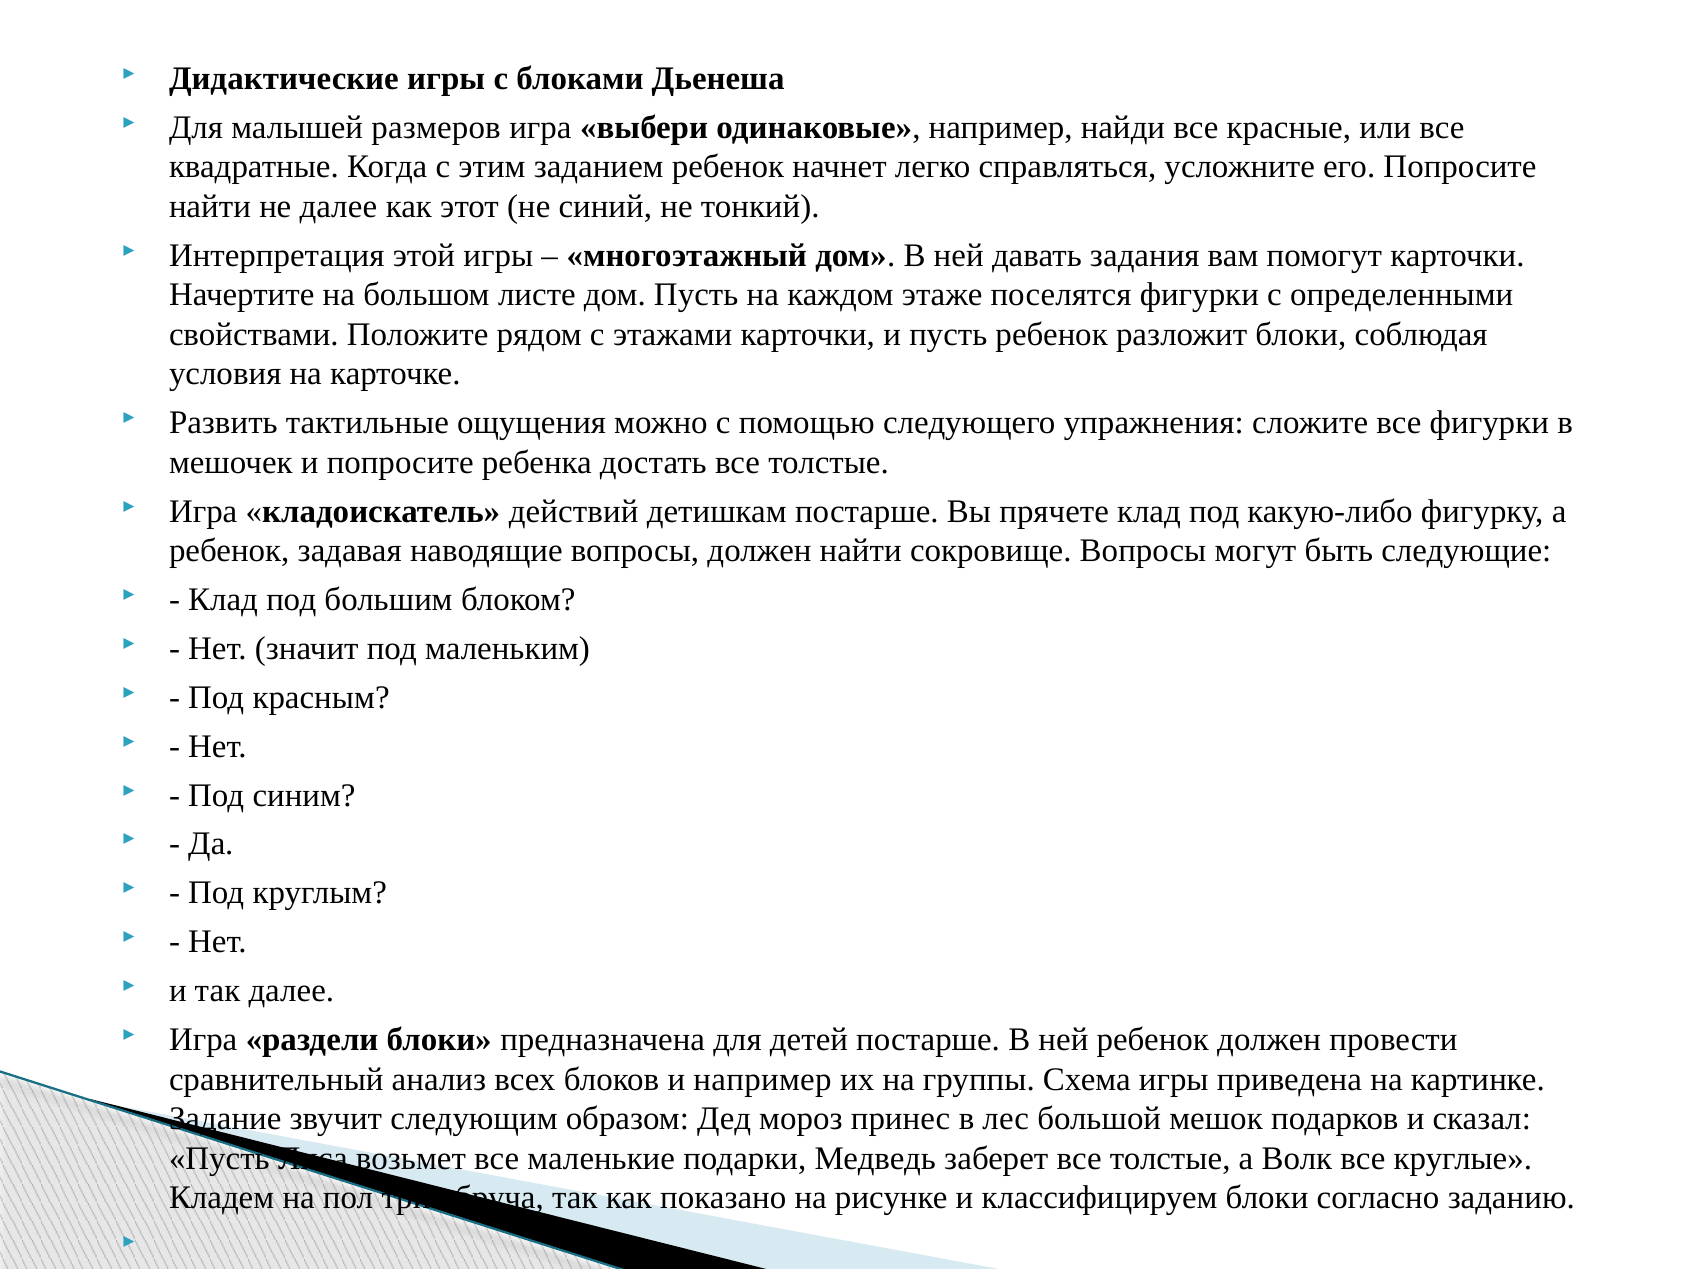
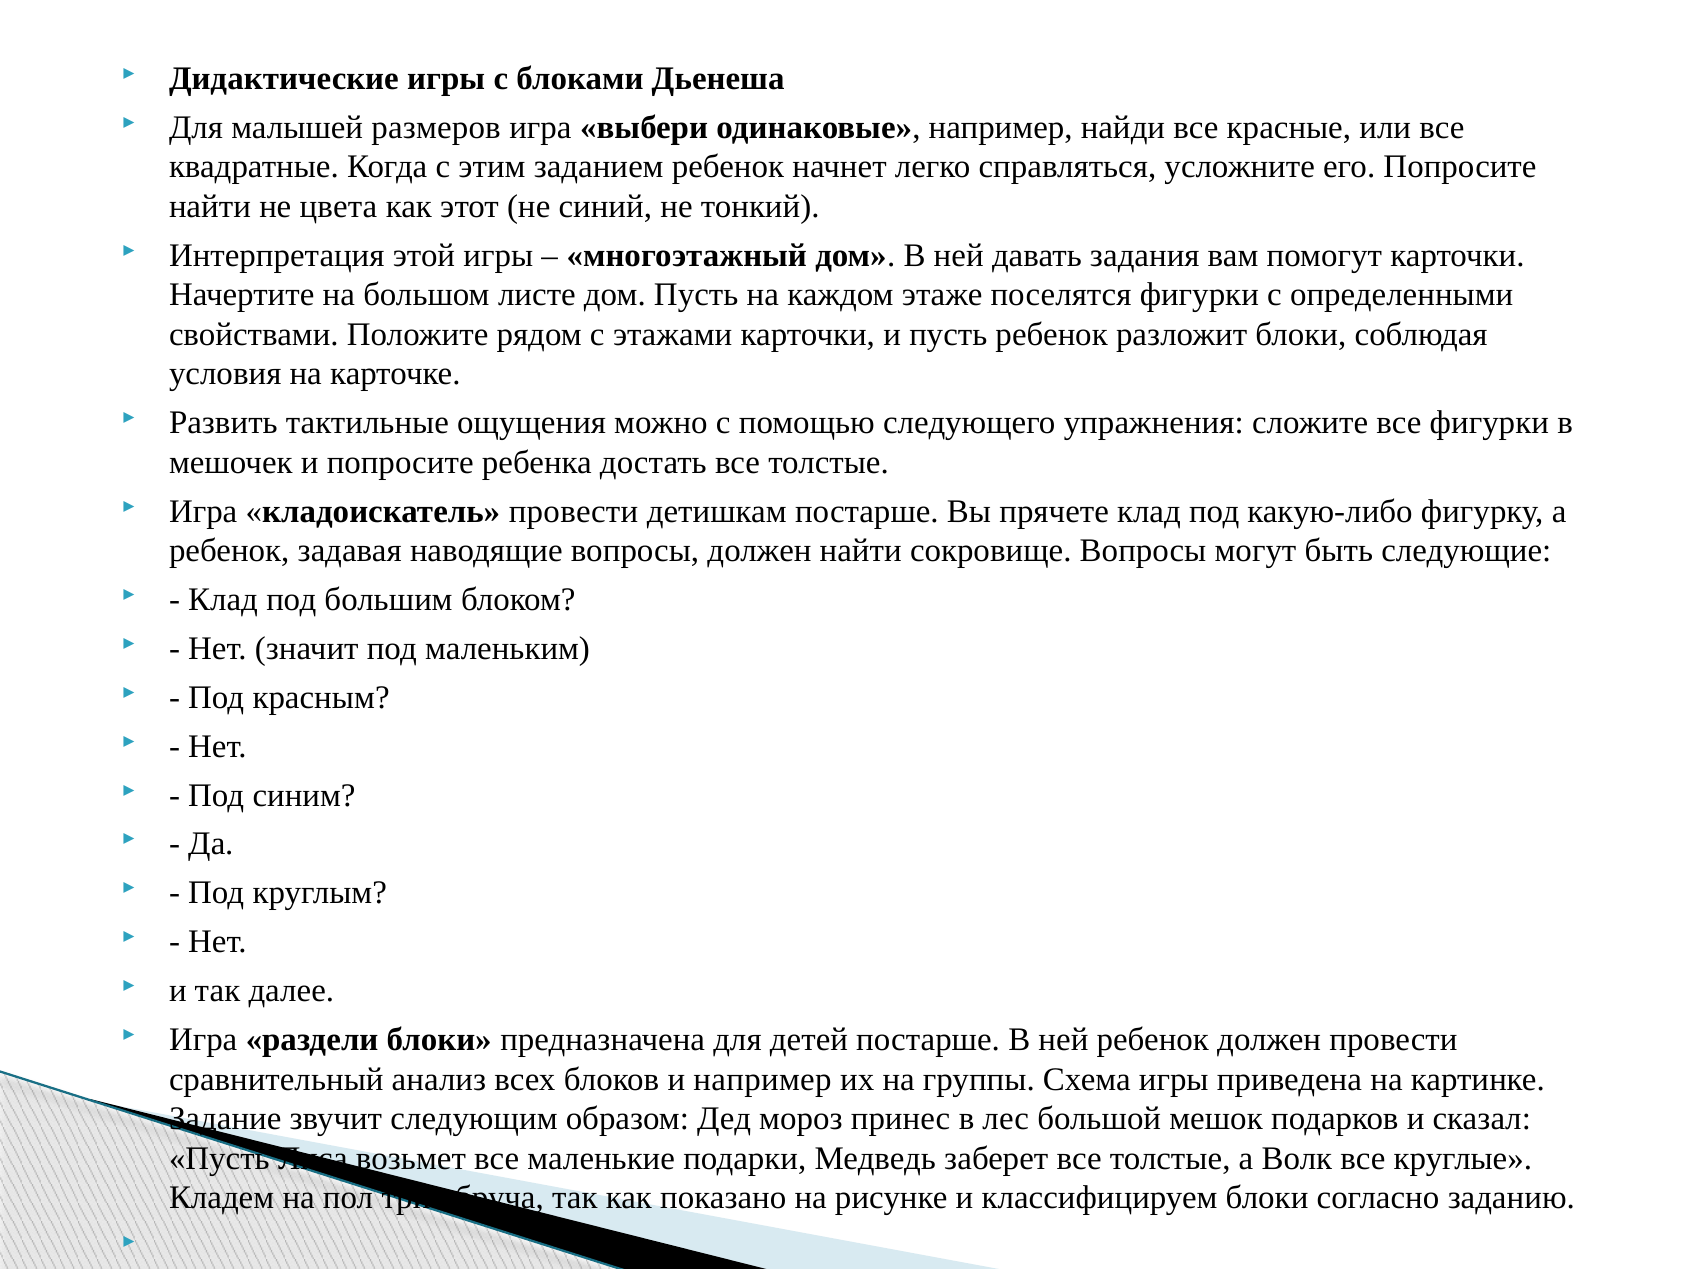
не далее: далее -> цвета
кладоискатель действий: действий -> провести
